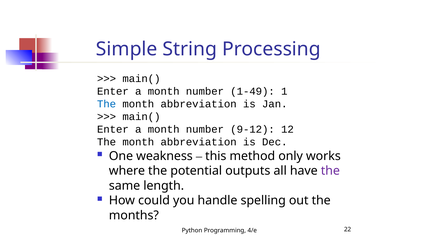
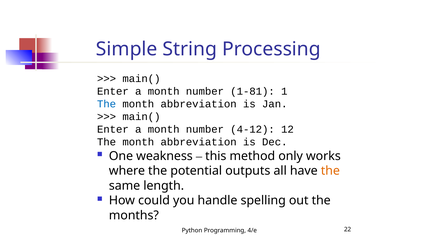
1-49: 1-49 -> 1-81
9-12: 9-12 -> 4-12
the at (330, 171) colour: purple -> orange
